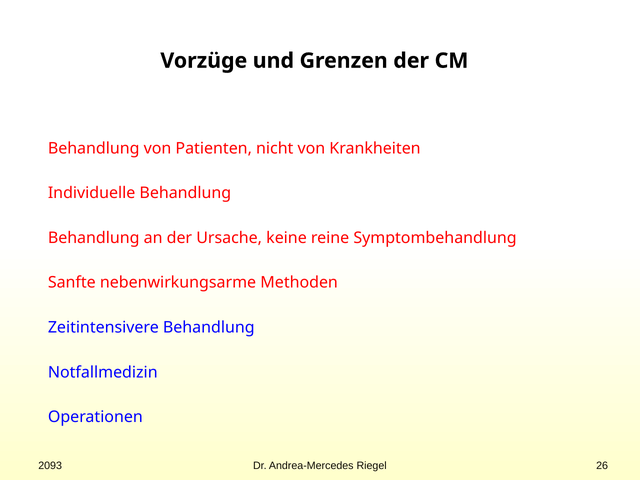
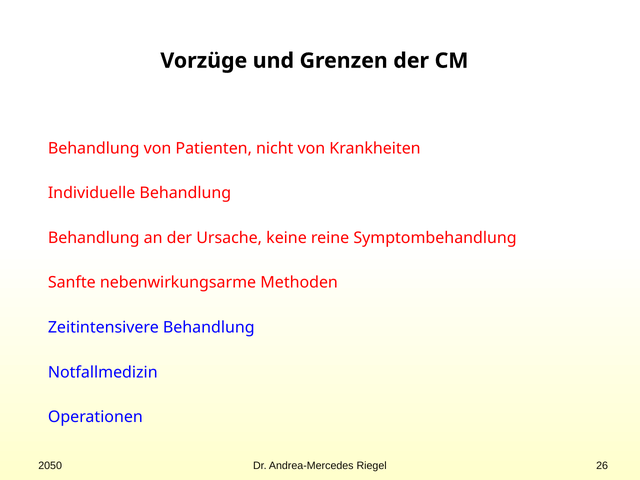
2093: 2093 -> 2050
